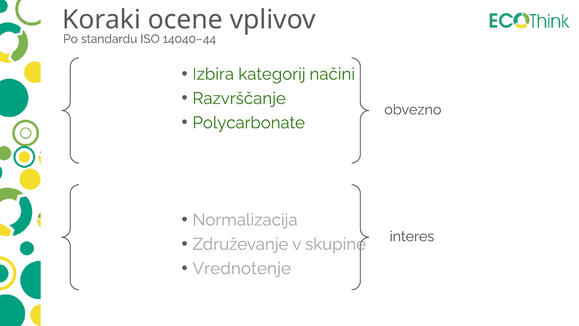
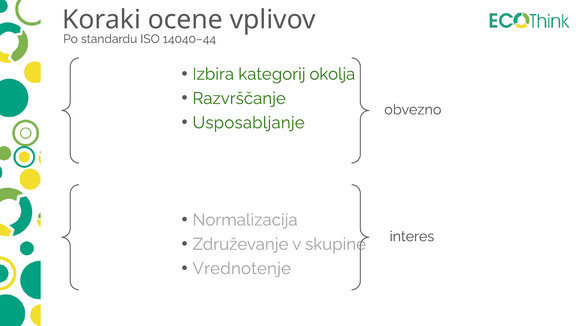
načini: načini -> okolja
Polycarbonate: Polycarbonate -> Usposabljanje
